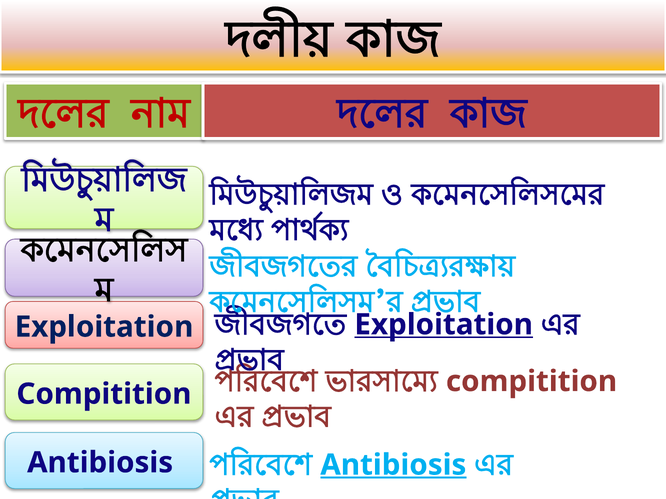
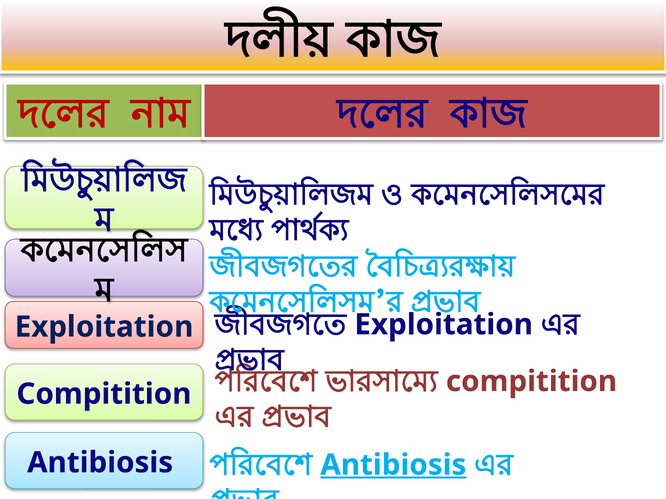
Exploitation at (444, 325) underline: present -> none
